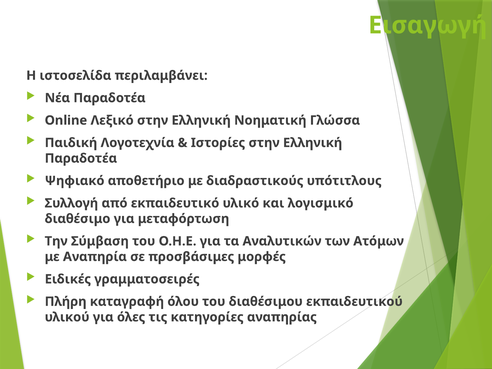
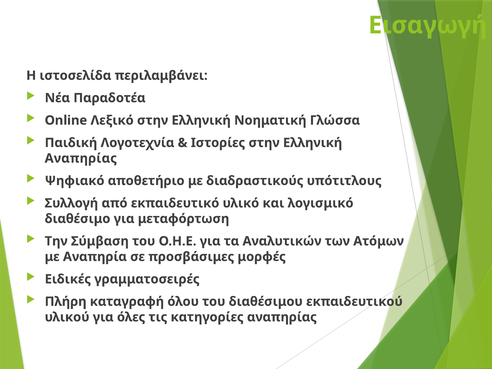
Παραδοτέα at (81, 158): Παραδοτέα -> Αναπηρίας
